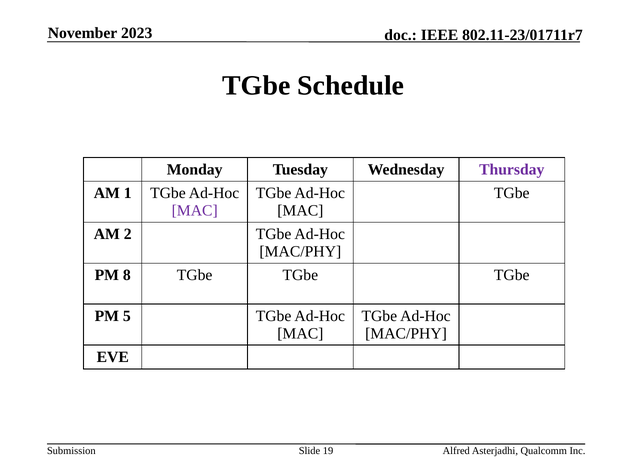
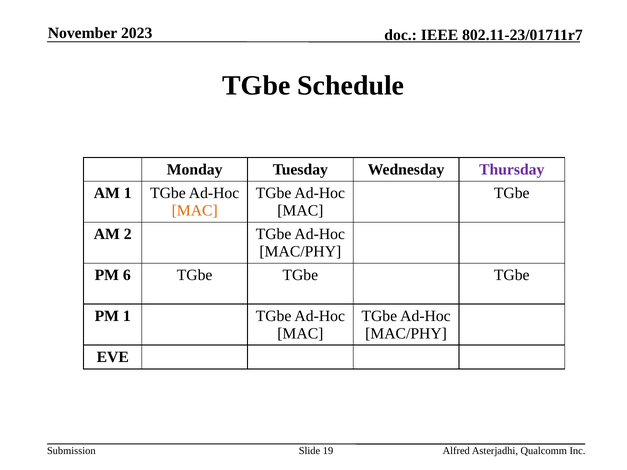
MAC at (195, 211) colour: purple -> orange
8: 8 -> 6
PM 5: 5 -> 1
